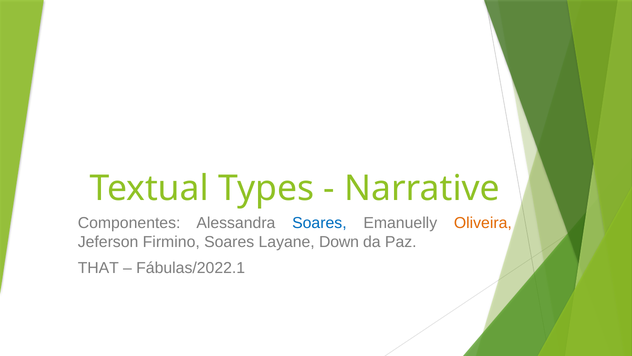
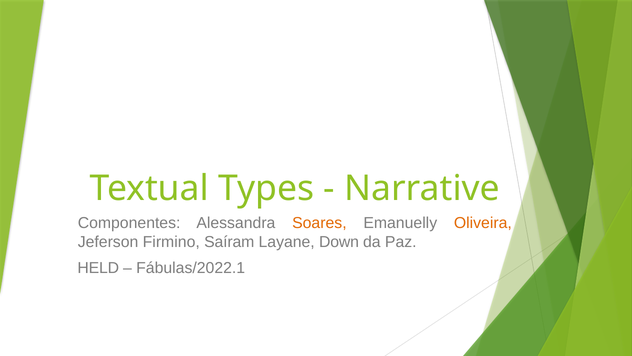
Soares at (319, 223) colour: blue -> orange
Firmino Soares: Soares -> Saíram
THAT: THAT -> HELD
